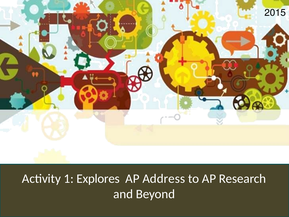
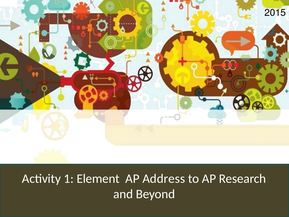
Explores: Explores -> Element
